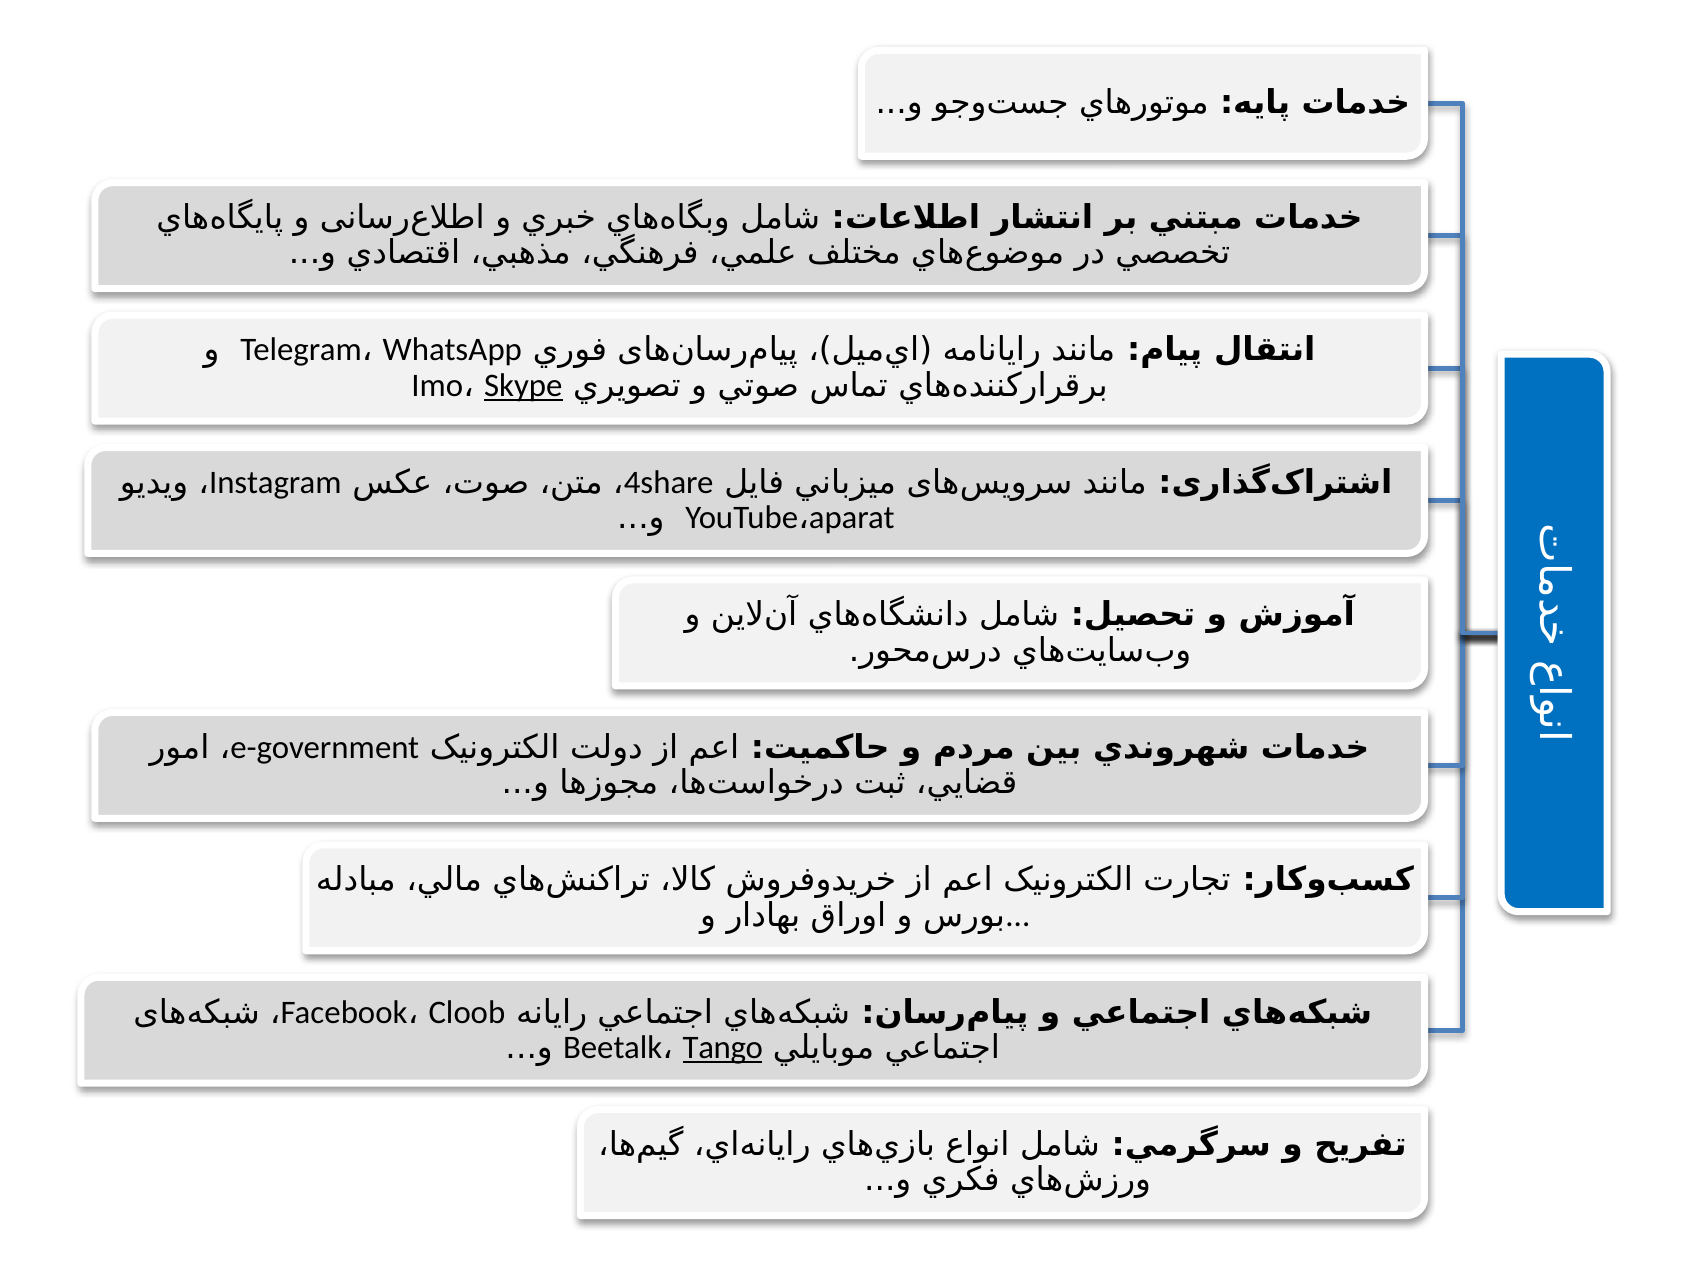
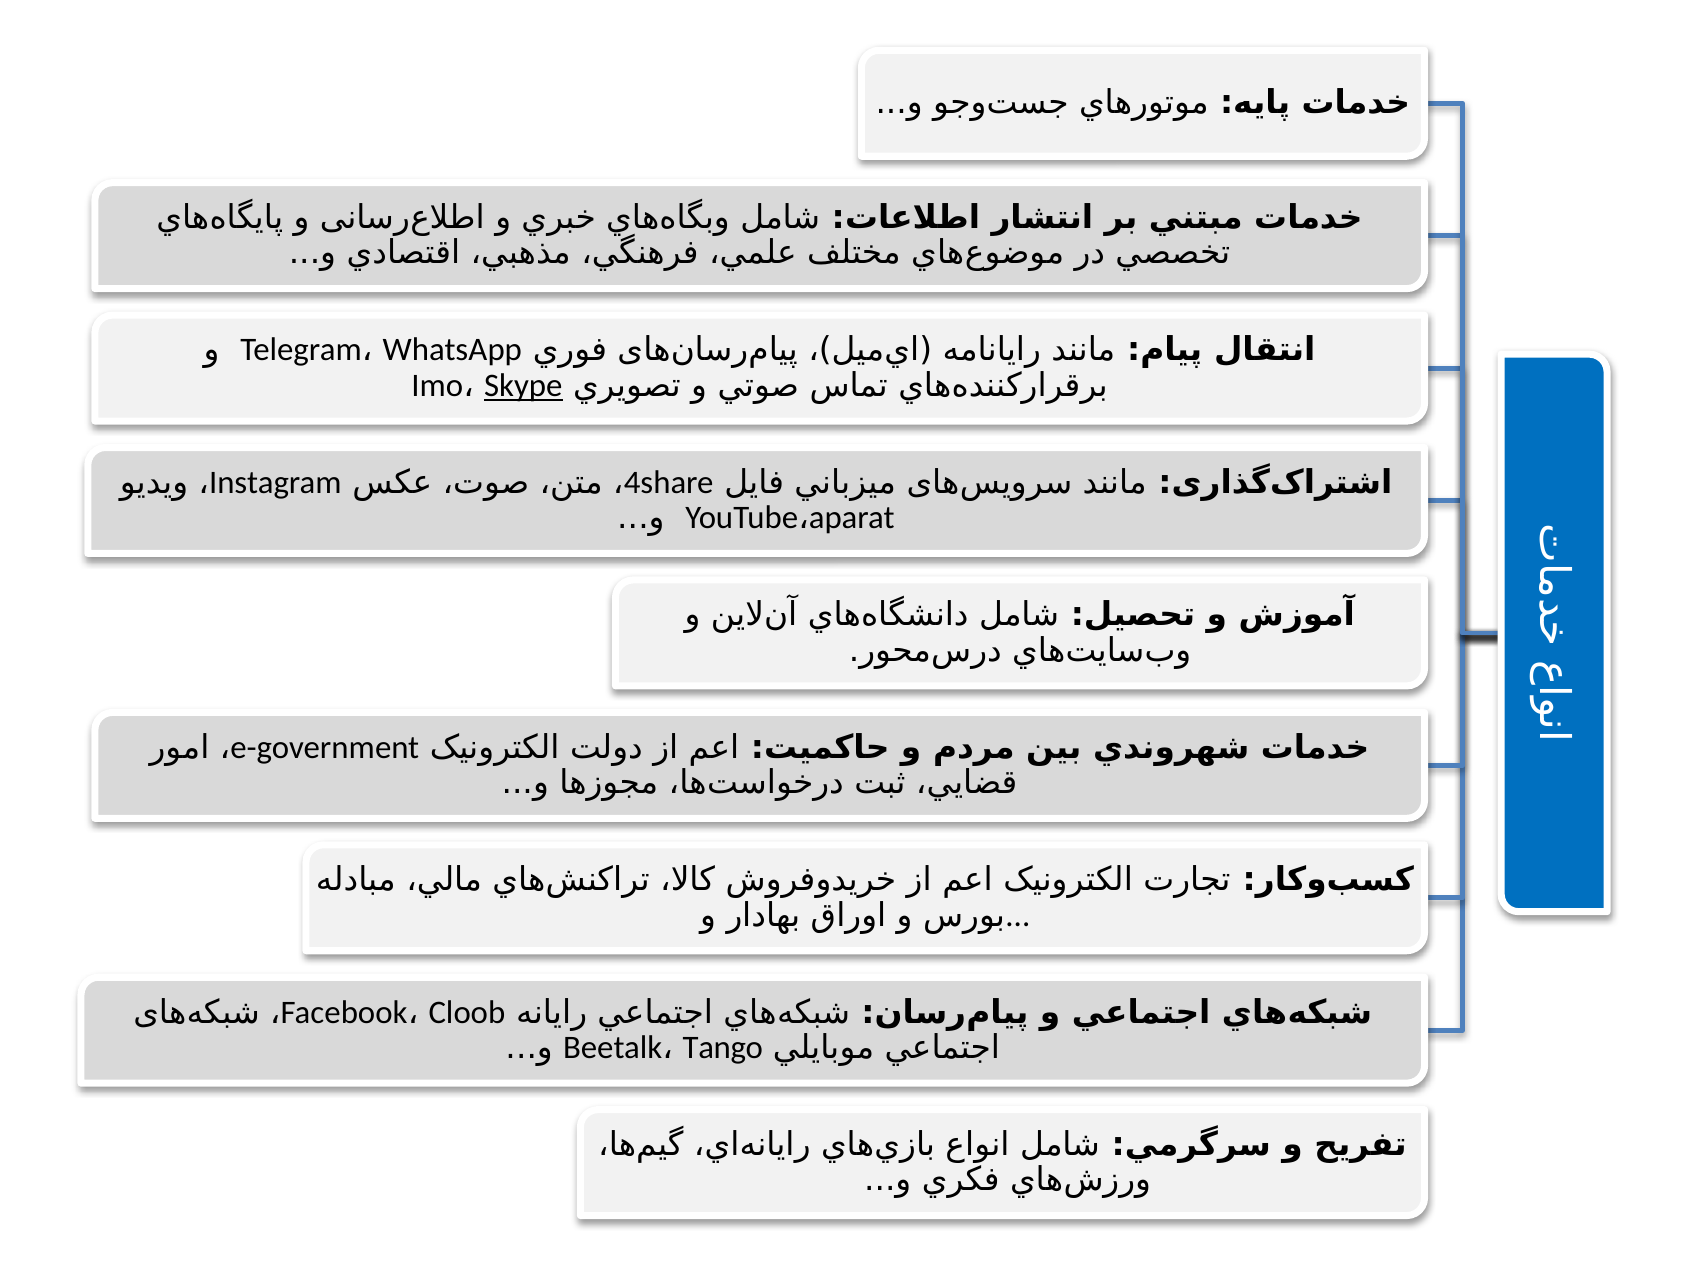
Tango underline: present -> none
